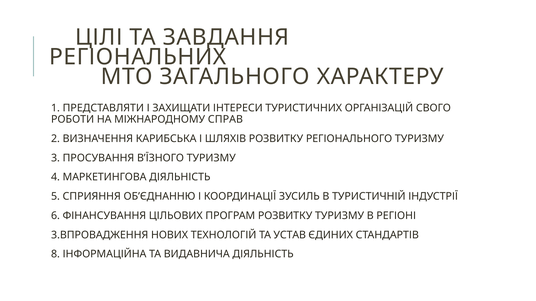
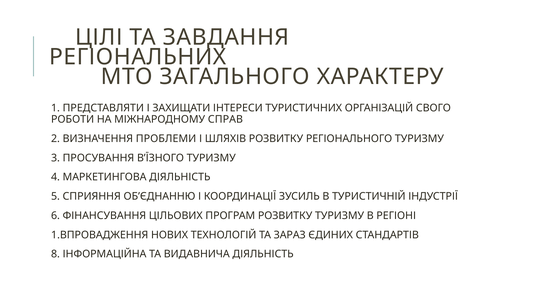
КАРИБСЬКА: КАРИБСЬКА -> ПРОБЛЕМИ
3.ВПРОВАДЖЕННЯ: 3.ВПРОВАДЖЕННЯ -> 1.ВПРОВАДЖЕННЯ
УСТАВ: УСТАВ -> ЗАРАЗ
